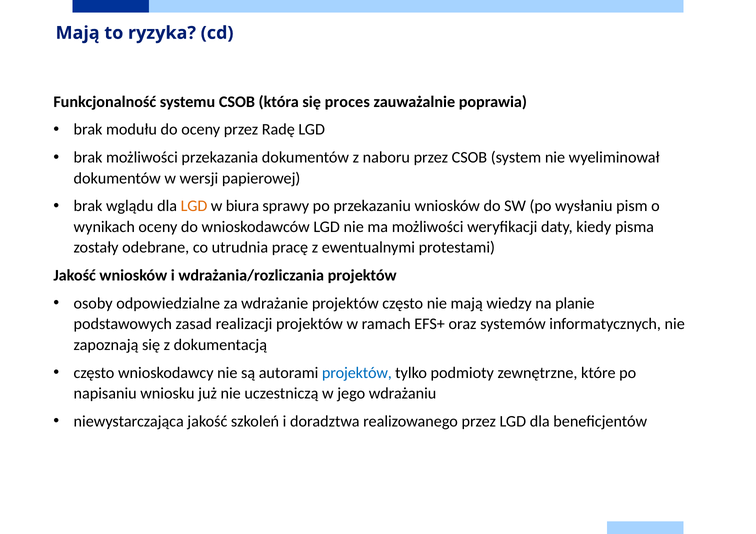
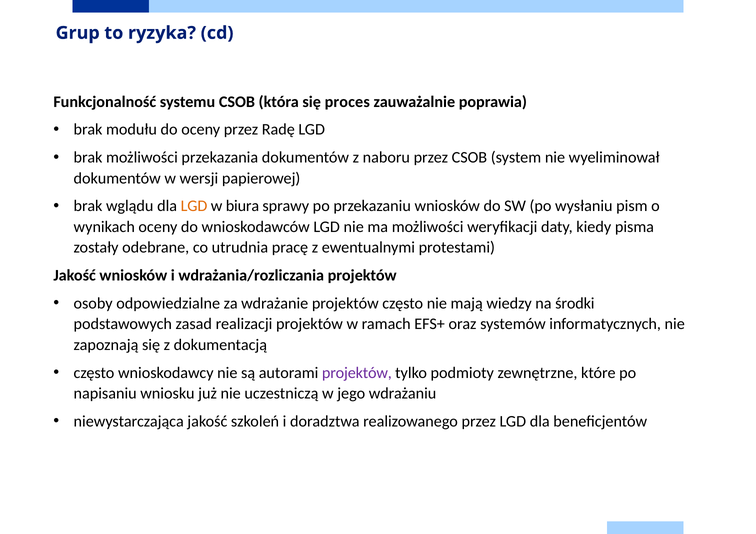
Mają at (78, 33): Mają -> Grup
planie: planie -> środki
projektów at (357, 373) colour: blue -> purple
